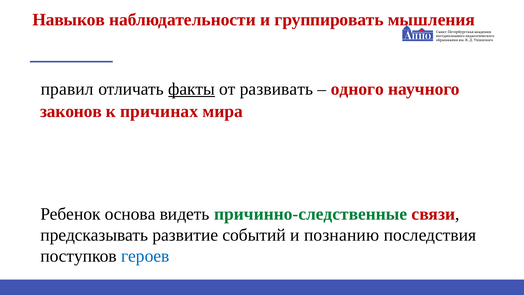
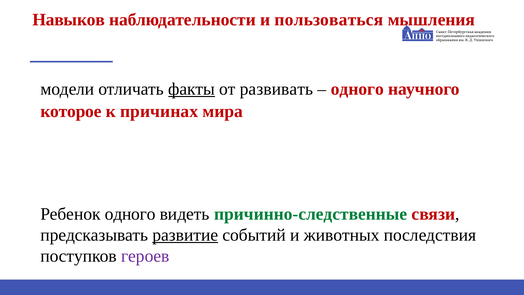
группировать: группировать -> пользоваться
правил: правил -> модели
законов: законов -> которое
Ребенок основа: основа -> одного
развитие underline: none -> present
познанию: познанию -> животных
героев colour: blue -> purple
